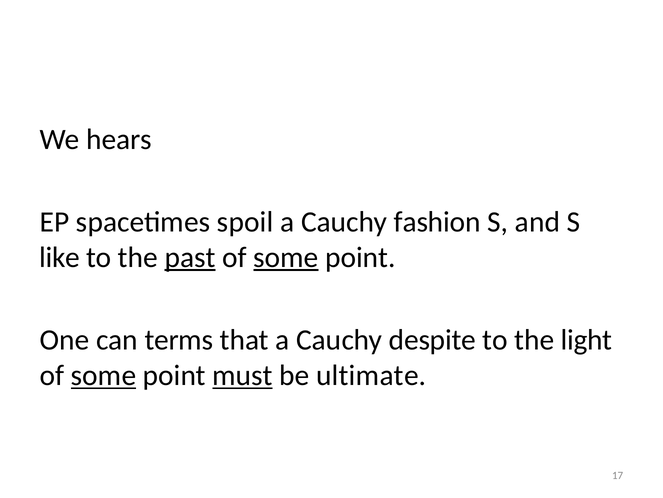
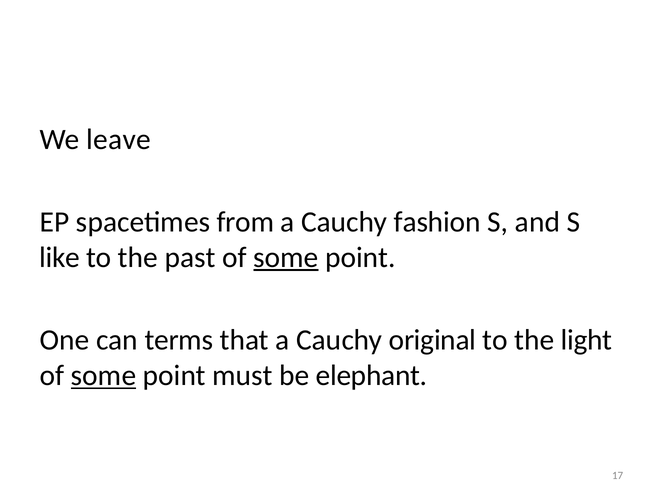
hears: hears -> leave
spoil: spoil -> from
past underline: present -> none
despite: despite -> original
must underline: present -> none
ultimate: ultimate -> elephant
